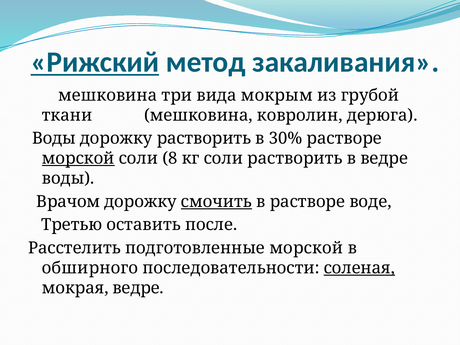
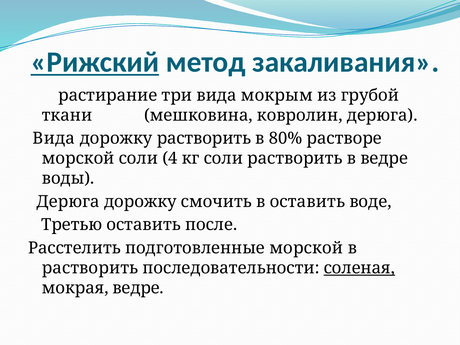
мешковина at (108, 95): мешковина -> растирание
Воды at (54, 138): Воды -> Вида
30%: 30% -> 80%
морской at (78, 158) underline: present -> none
8: 8 -> 4
Врачом at (68, 202): Врачом -> Дерюга
смочить underline: present -> none
в растворе: растворе -> оставить
обширного at (90, 268): обширного -> растворить
